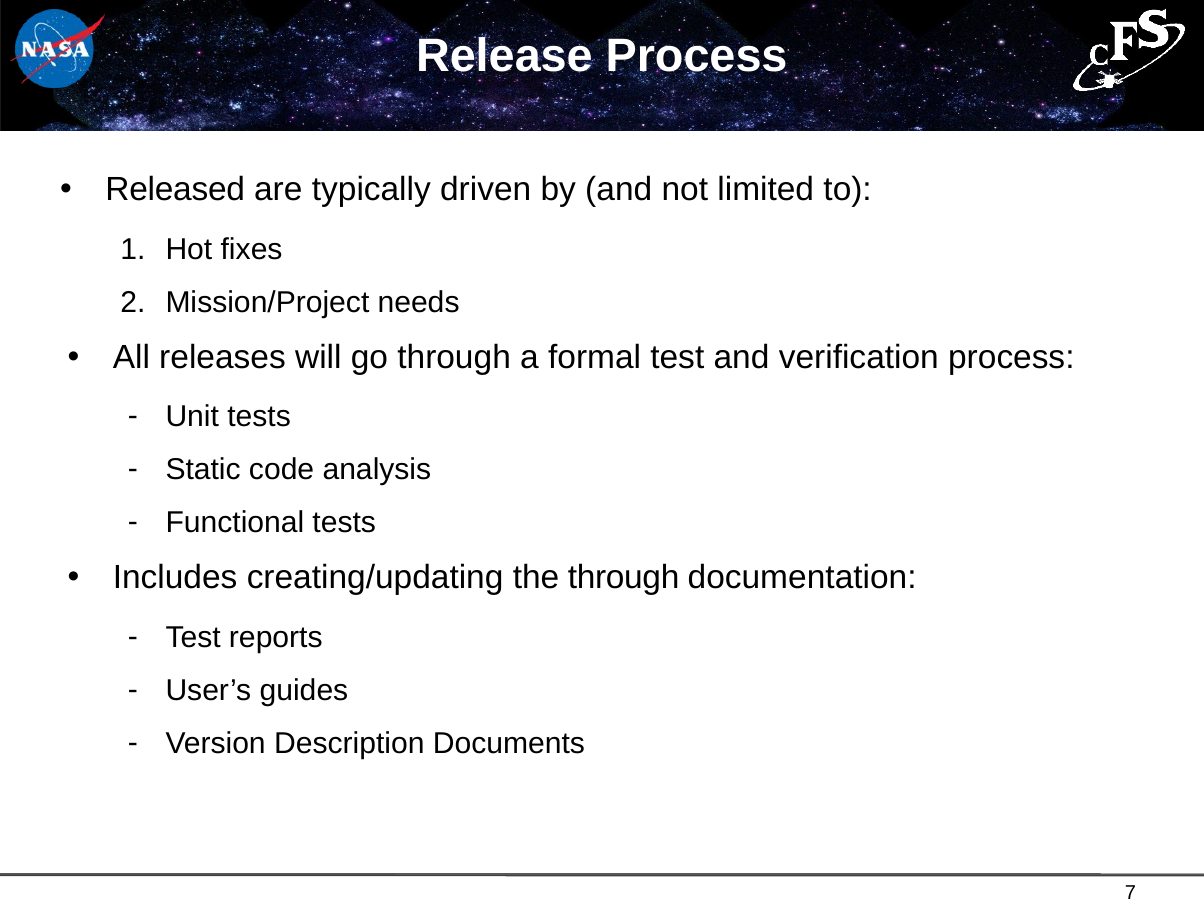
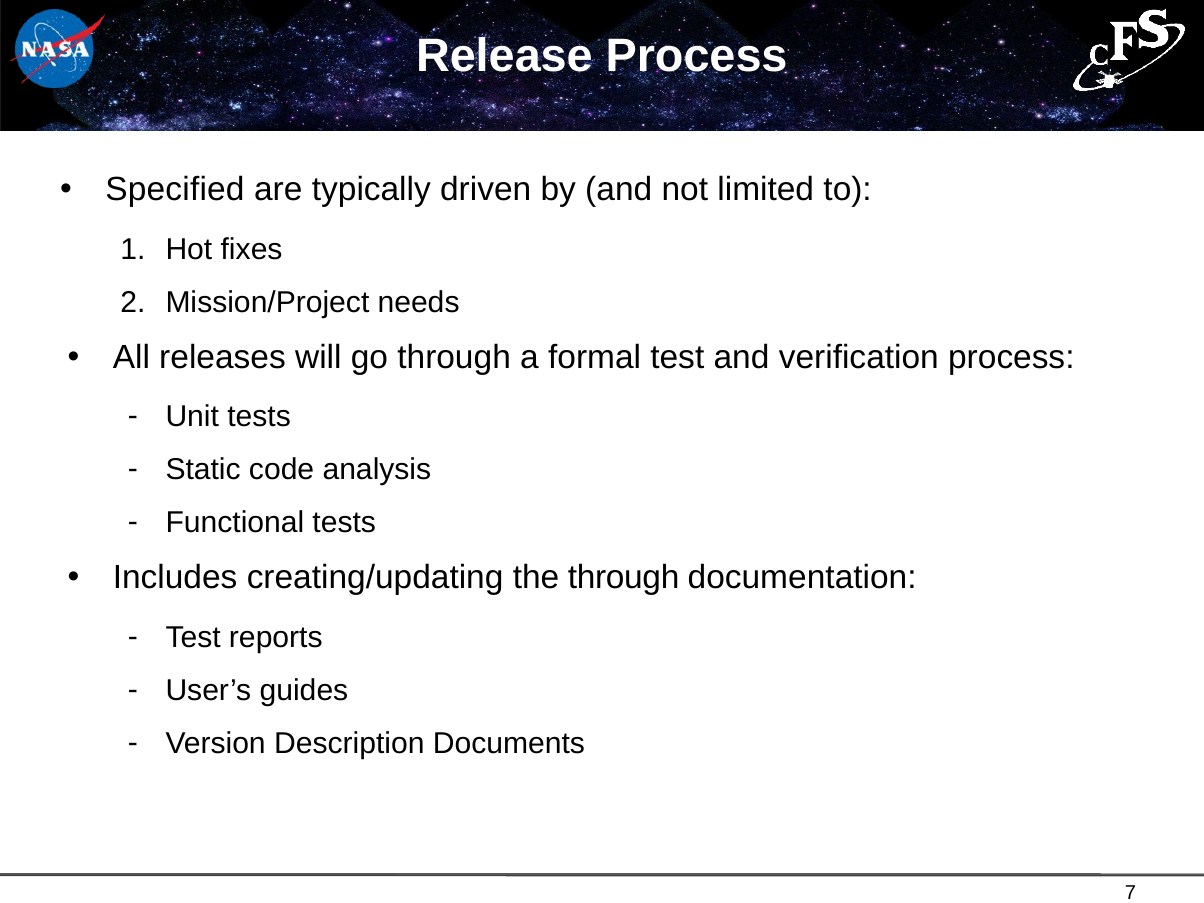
Released: Released -> Specified
